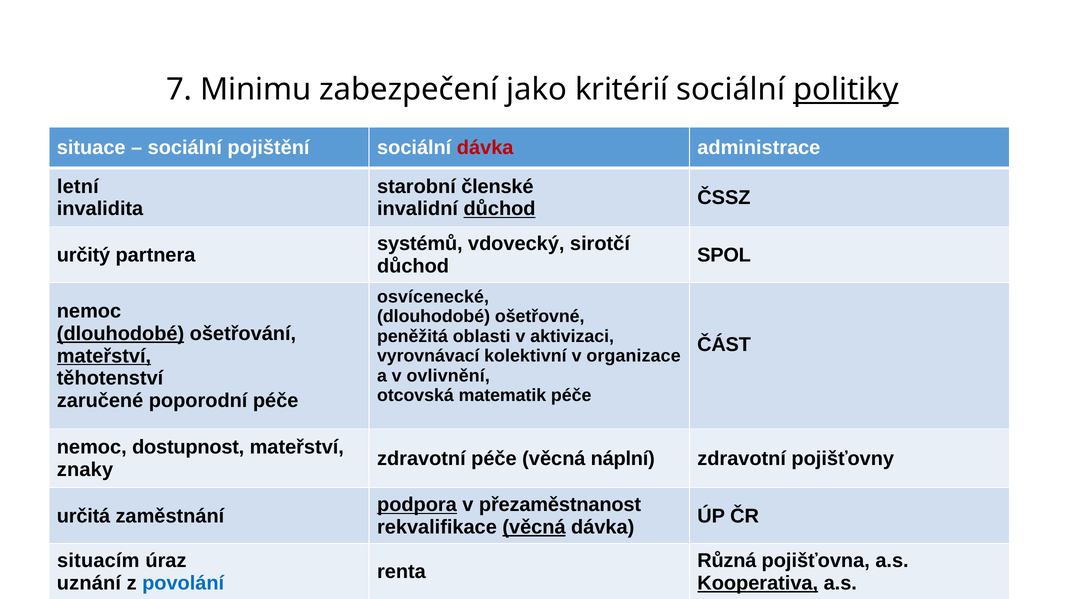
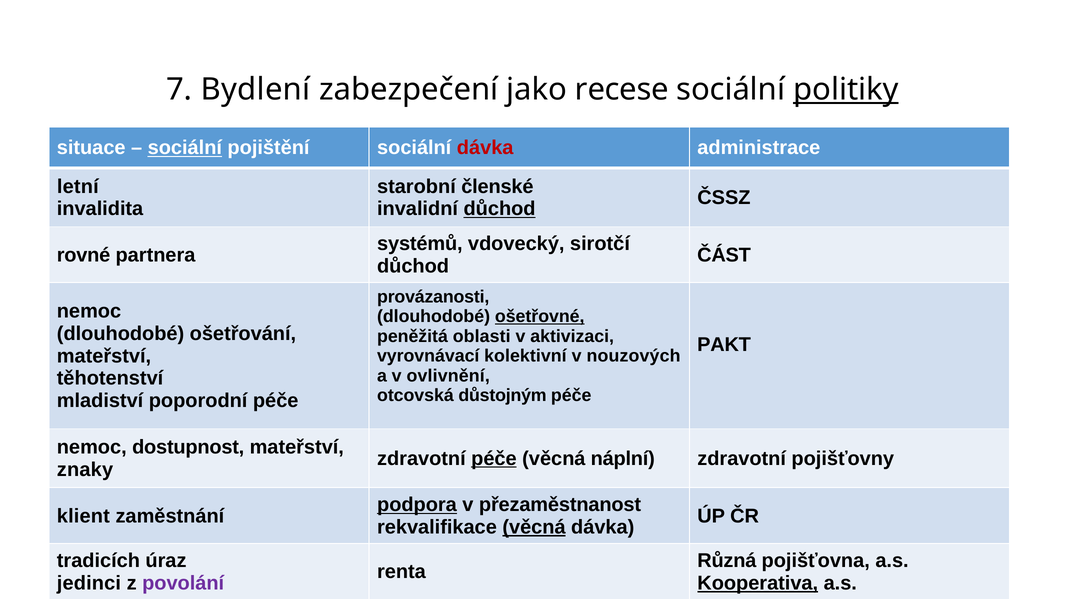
Minimu: Minimu -> Bydlení
kritérií: kritérií -> recese
sociální at (185, 148) underline: none -> present
určitý: určitý -> rovné
SPOL: SPOL -> ČÁST
osvícenecké: osvícenecké -> provázanosti
ošetřovné underline: none -> present
dlouhodobé at (121, 334) underline: present -> none
ČÁST: ČÁST -> PAKT
mateřství at (104, 356) underline: present -> none
organizace: organizace -> nouzových
matematik: matematik -> důstojným
zaručené: zaručené -> mladiství
péče at (494, 459) underline: none -> present
určitá: určitá -> klient
situacím: situacím -> tradicích
uznání: uznání -> jedinci
povolání colour: blue -> purple
